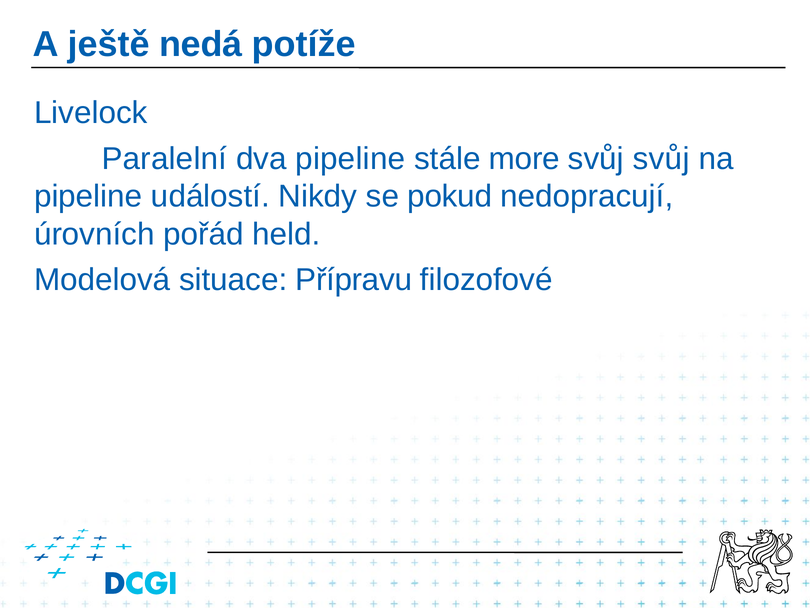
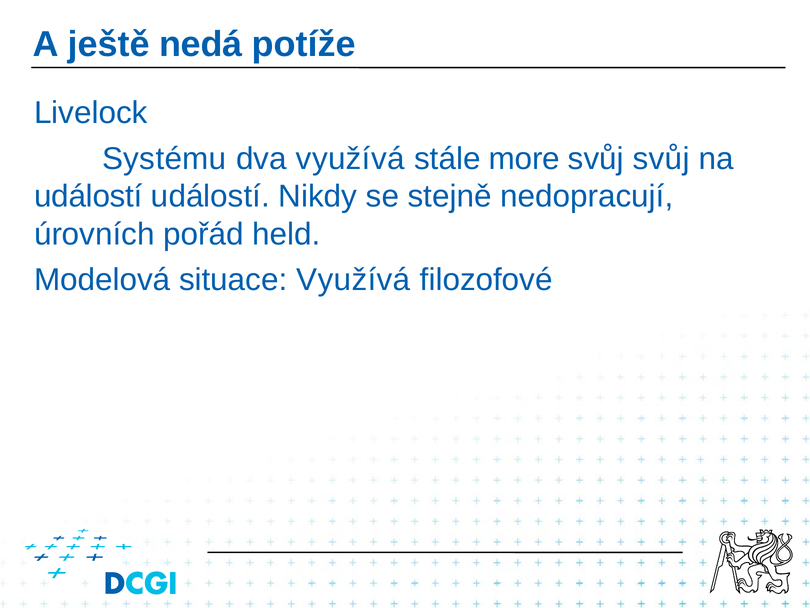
Paralelní: Paralelní -> Systému
dva pipeline: pipeline -> využívá
pipeline at (88, 196): pipeline -> událostí
pokud: pokud -> stejně
situace Přípravu: Přípravu -> Využívá
